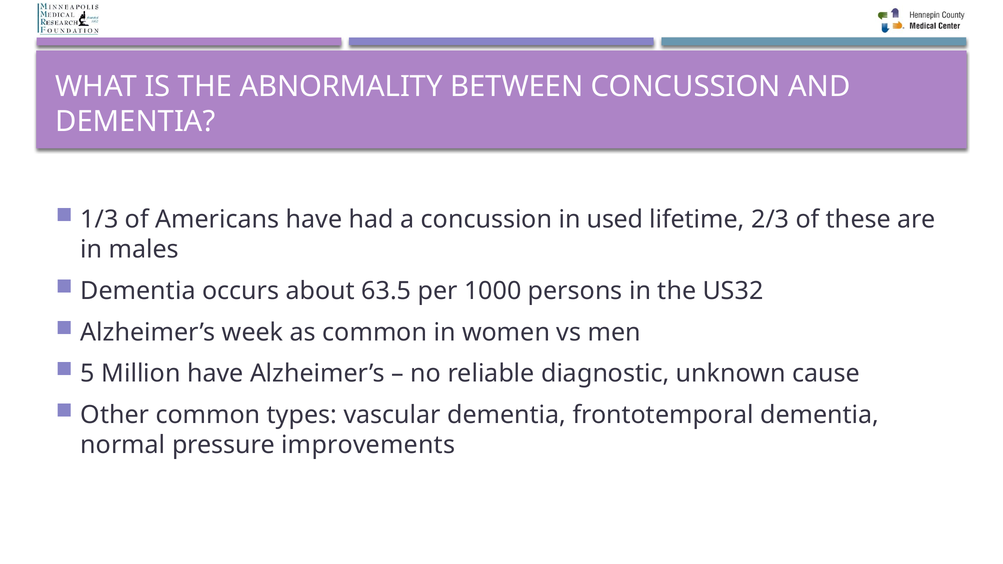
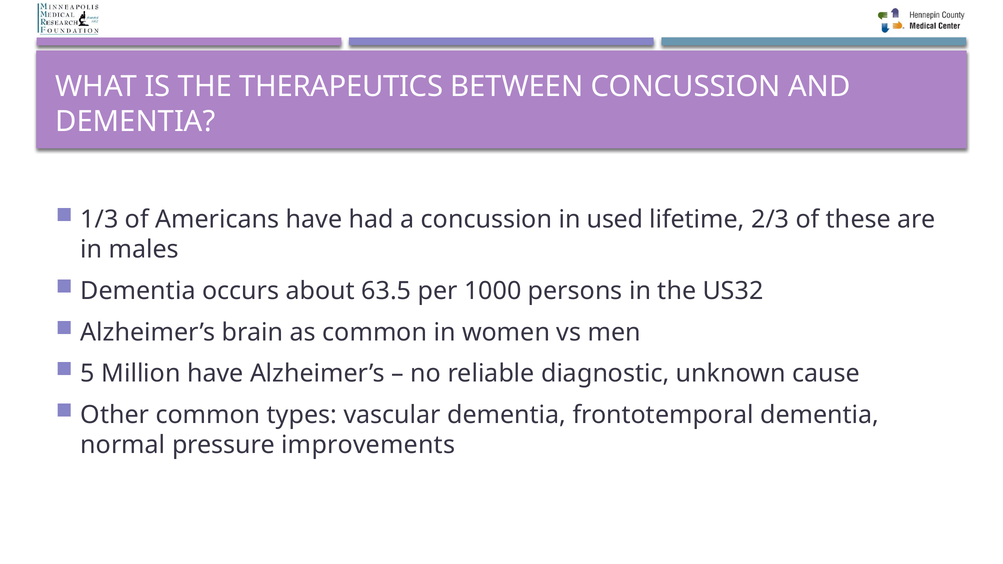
ABNORMALITY: ABNORMALITY -> THERAPEUTICS
week: week -> brain
